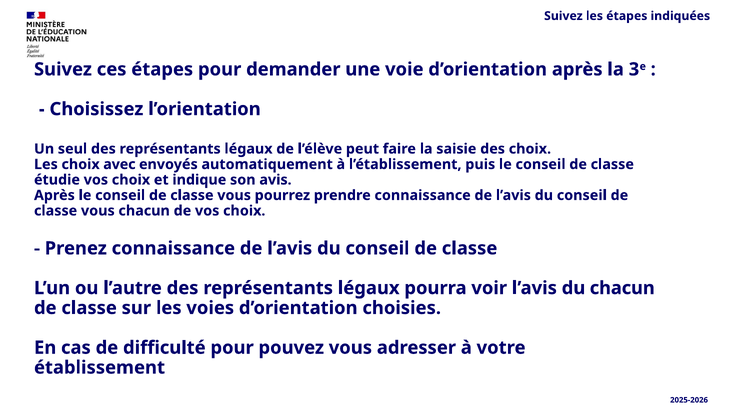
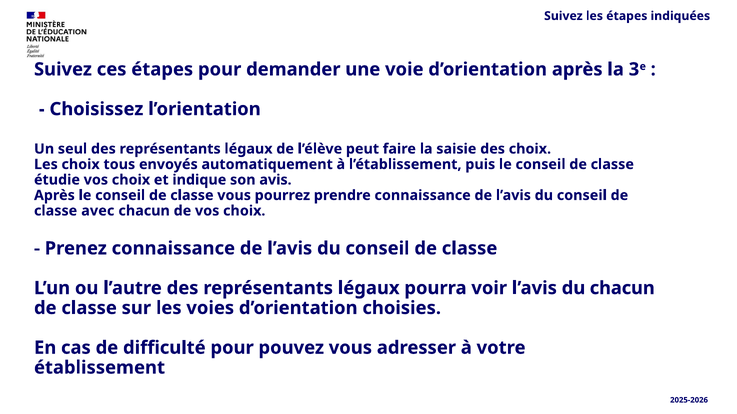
avec: avec -> tous
vous at (98, 211): vous -> avec
